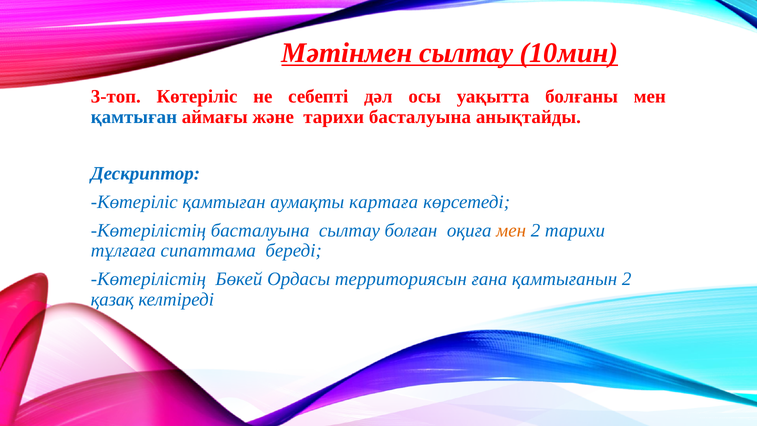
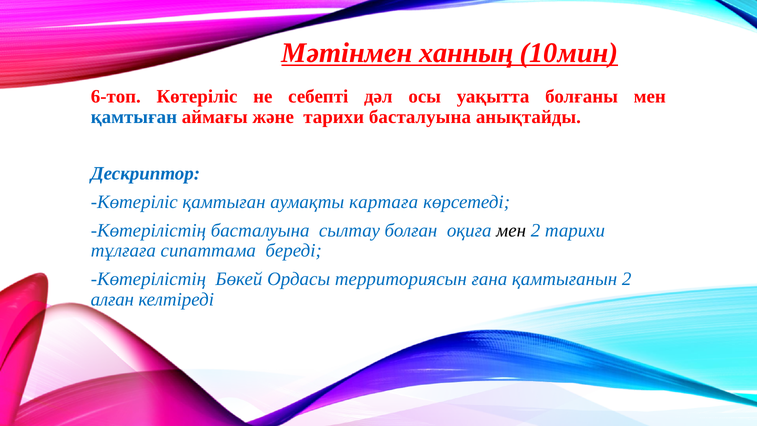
Мәтінмен сылтау: сылтау -> ханның
3-топ: 3-топ -> 6-топ
мен at (511, 230) colour: orange -> black
қазақ: қазақ -> алған
